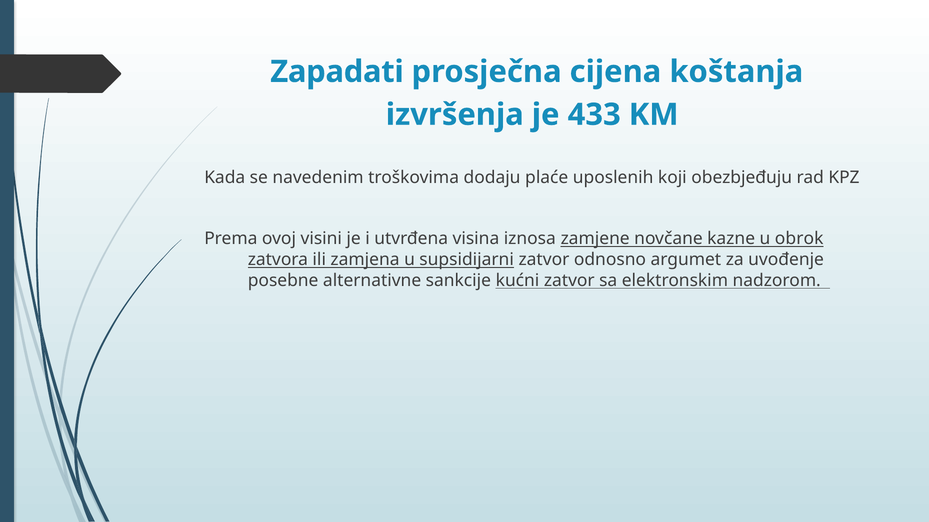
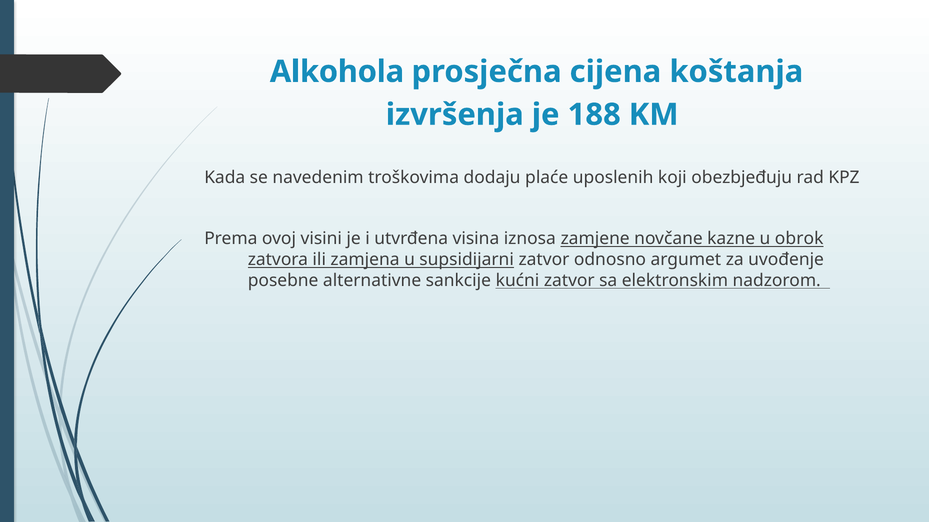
Zapadati: Zapadati -> Alkohola
433: 433 -> 188
